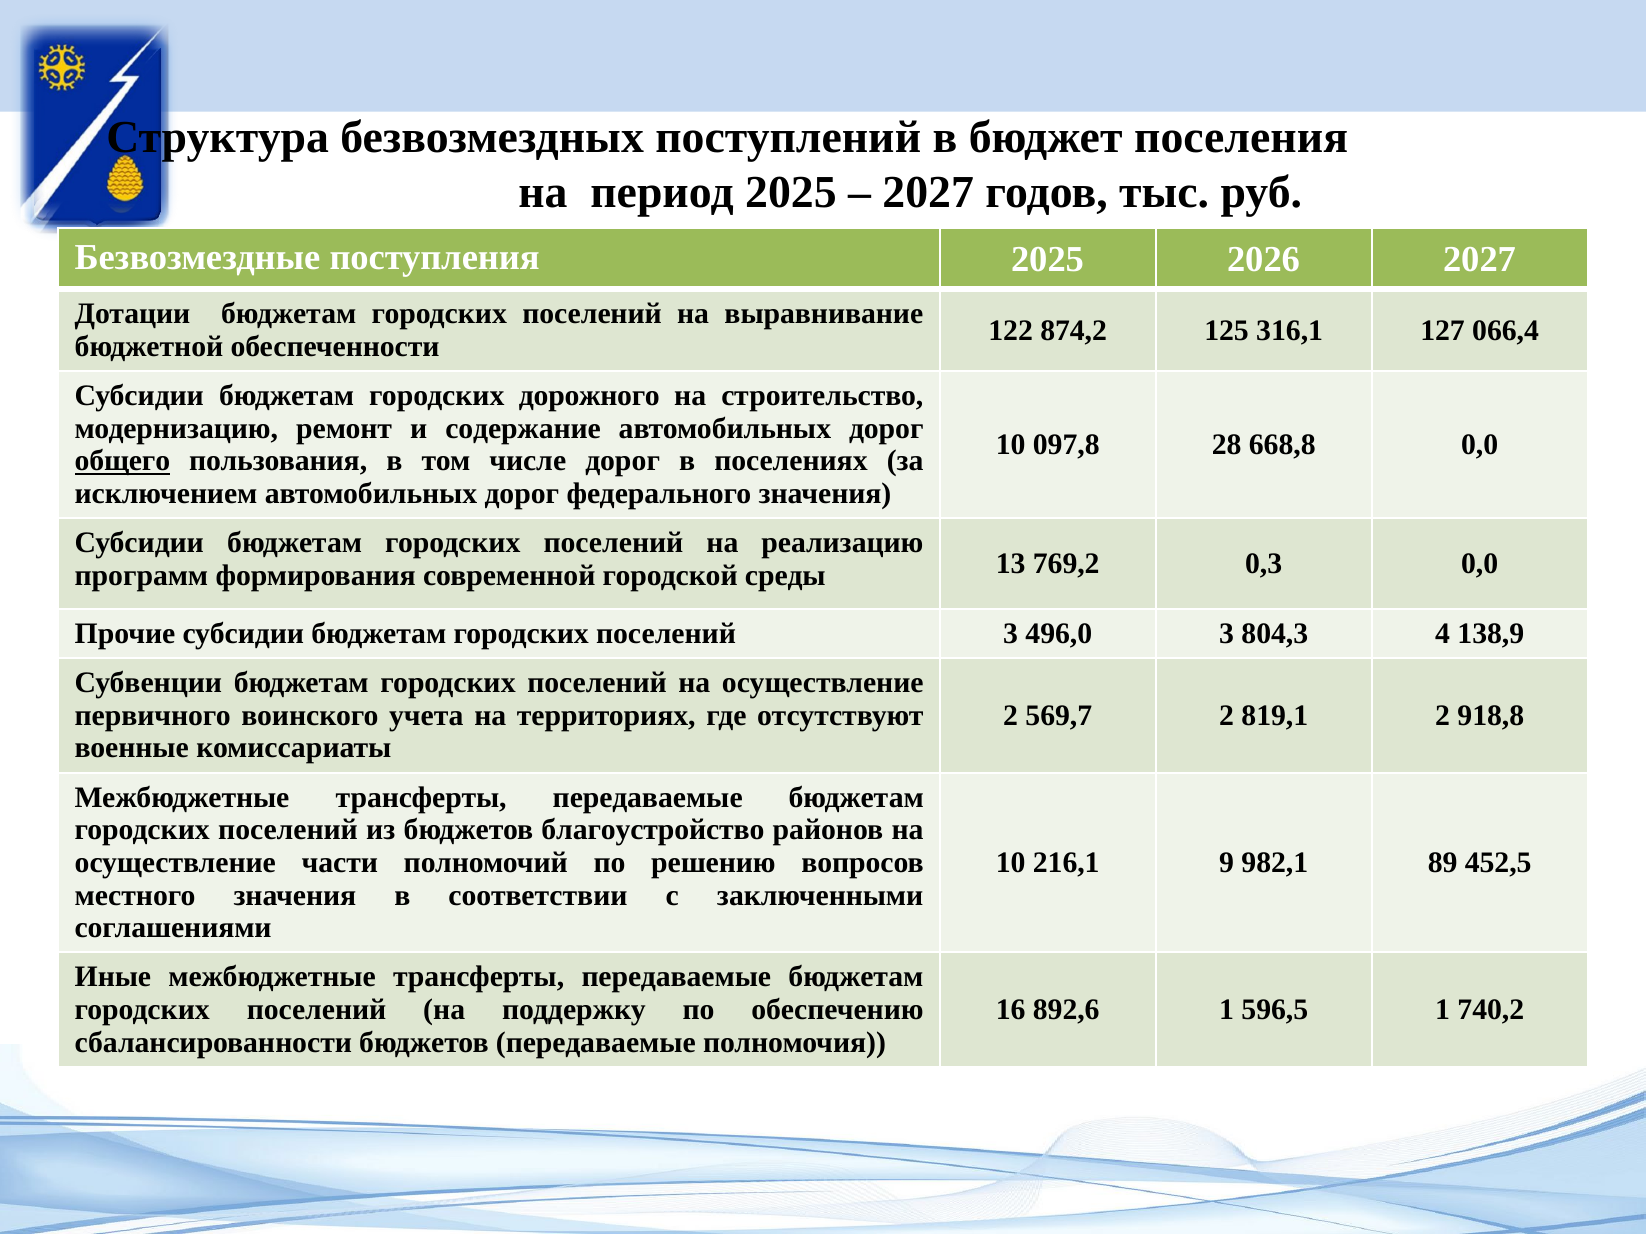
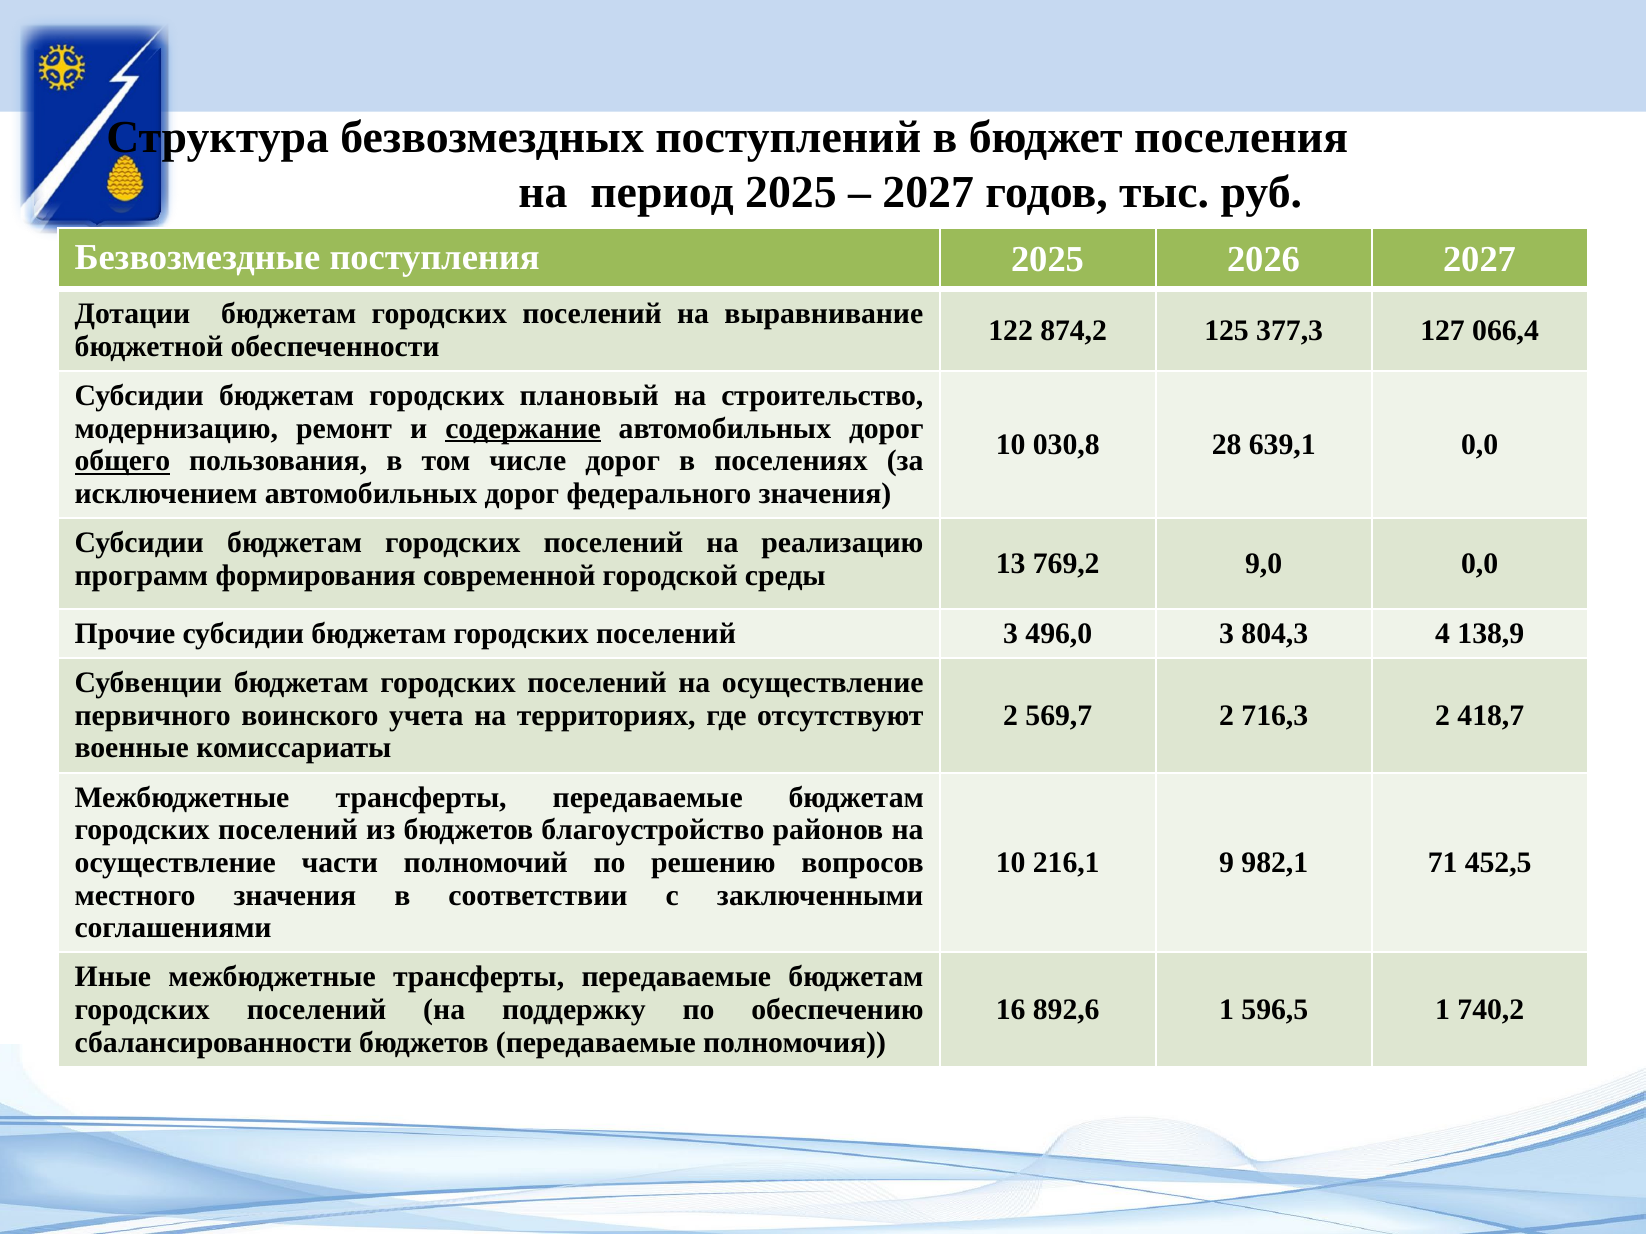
316,1: 316,1 -> 377,3
дорожного: дорожного -> плановый
содержание underline: none -> present
097,8: 097,8 -> 030,8
668,8: 668,8 -> 639,1
0,3: 0,3 -> 9,0
819,1: 819,1 -> 716,3
918,8: 918,8 -> 418,7
89: 89 -> 71
